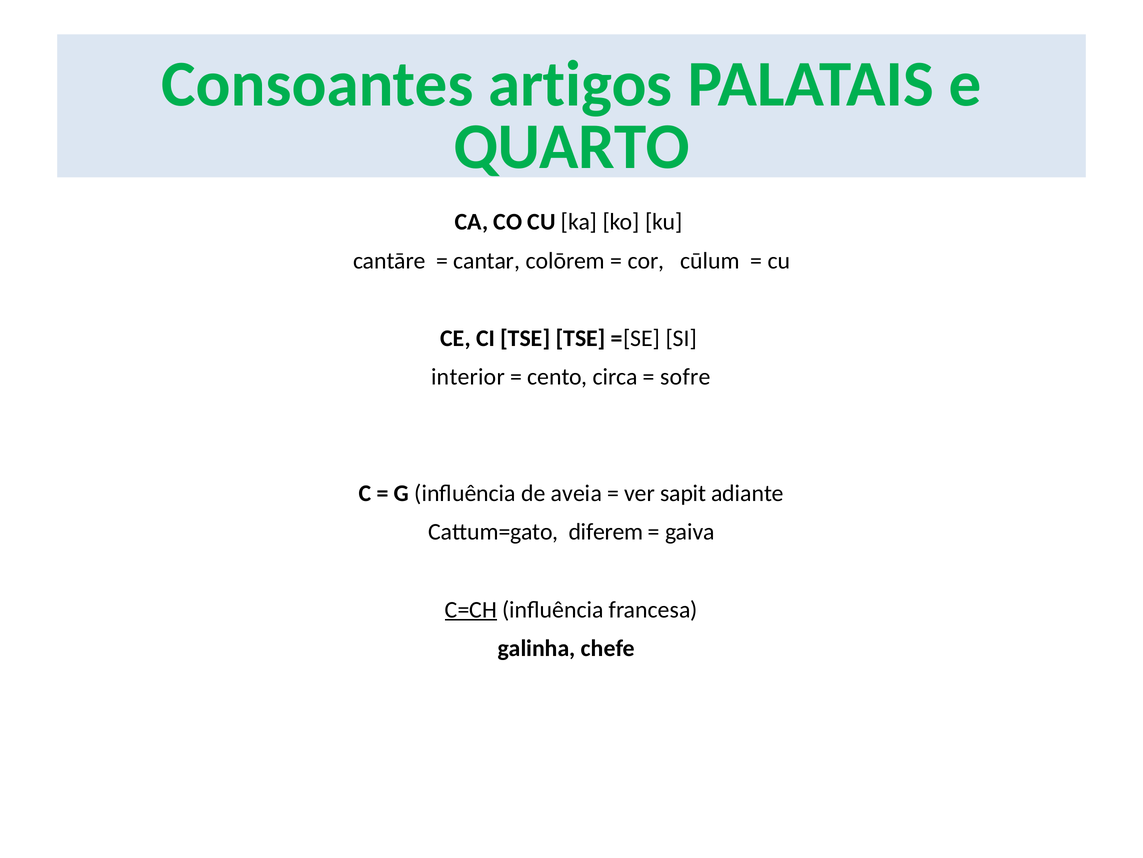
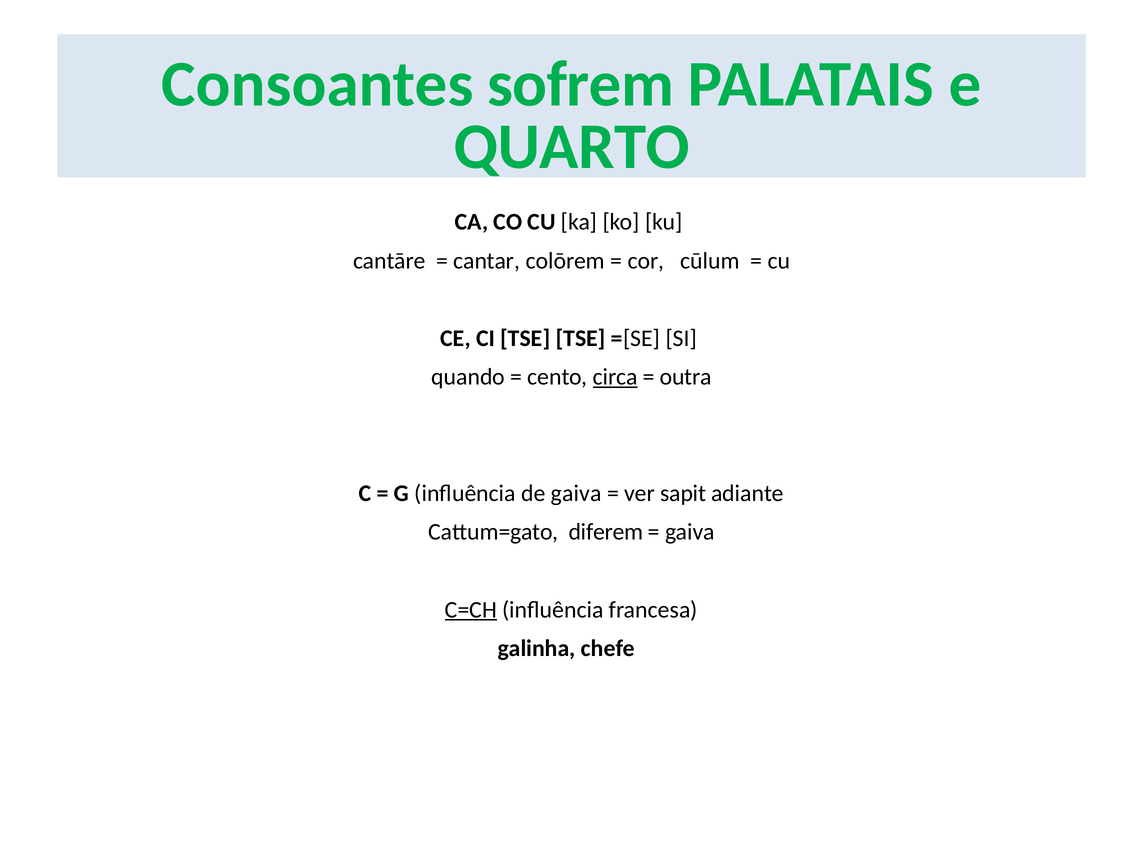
artigos: artigos -> sofrem
interior: interior -> quando
circa underline: none -> present
sofre: sofre -> outra
de aveia: aveia -> gaiva
